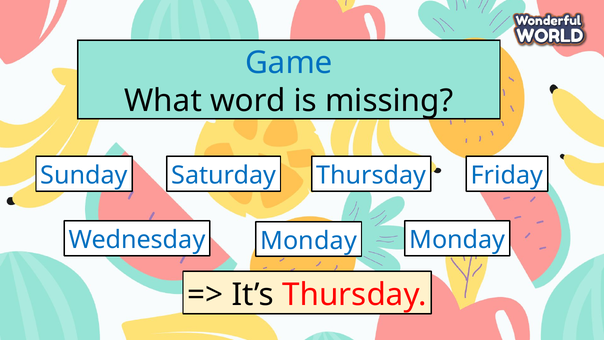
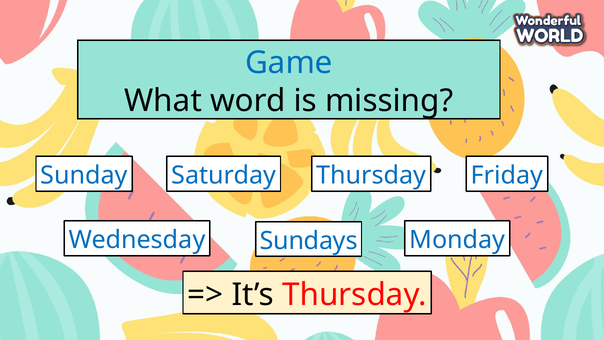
Monday at (308, 241): Monday -> Sundays
